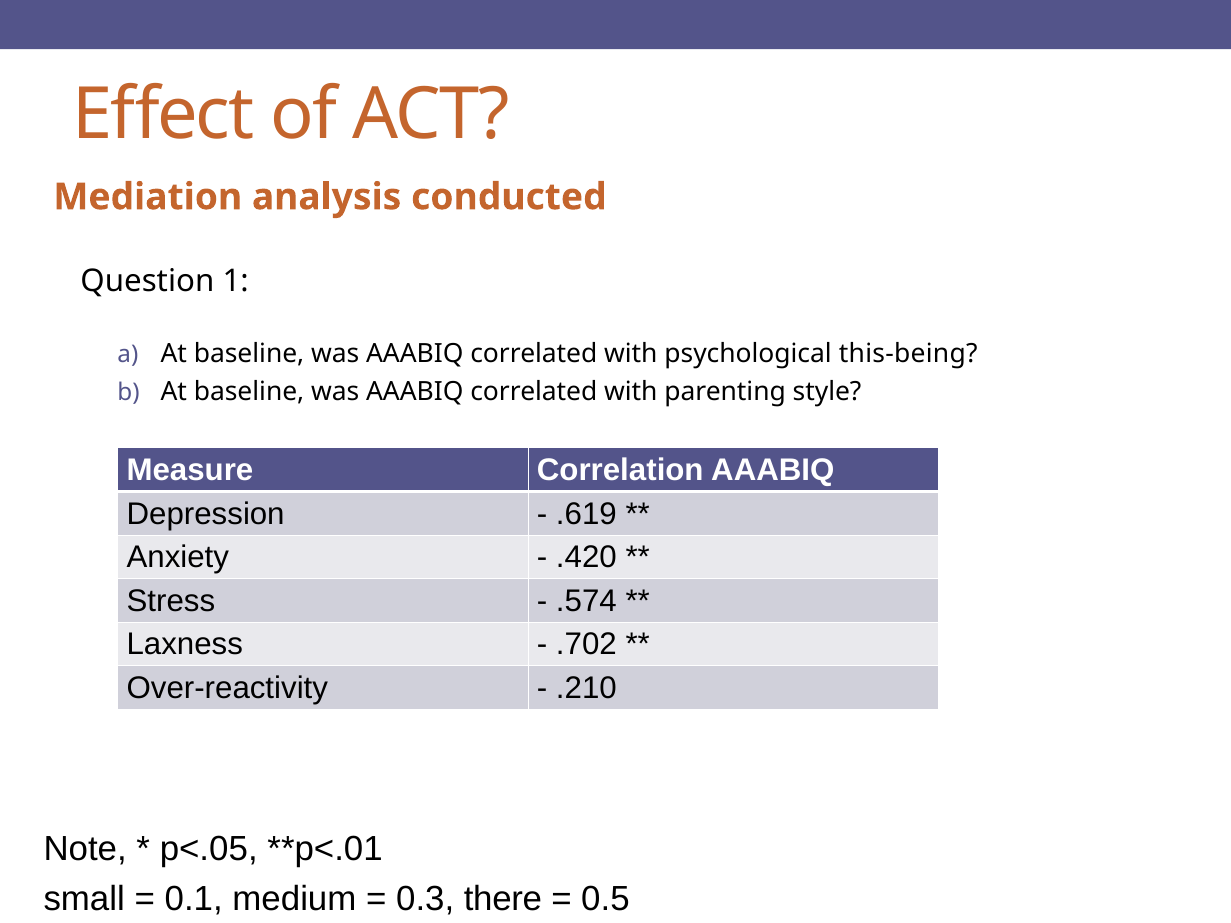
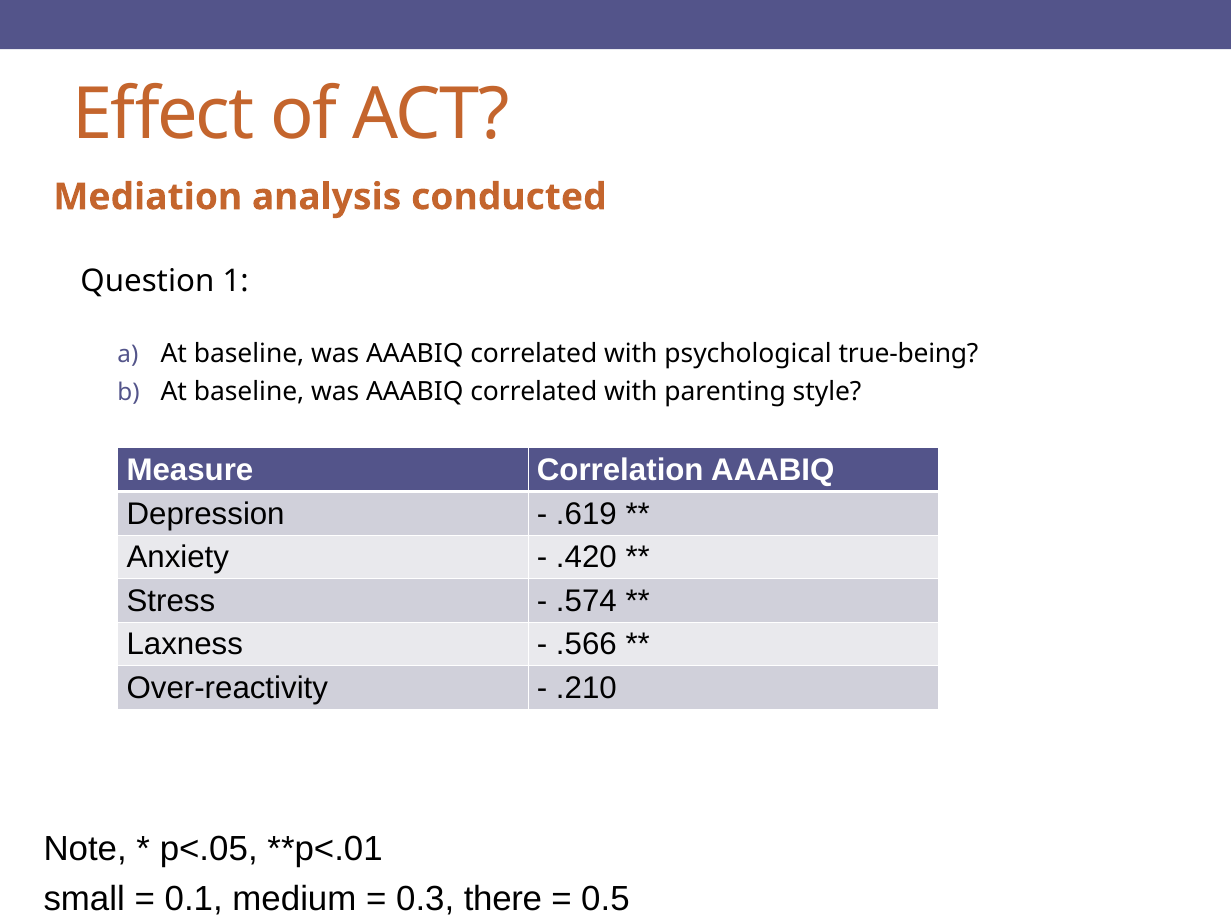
this-being: this-being -> true-being
.702: .702 -> .566
